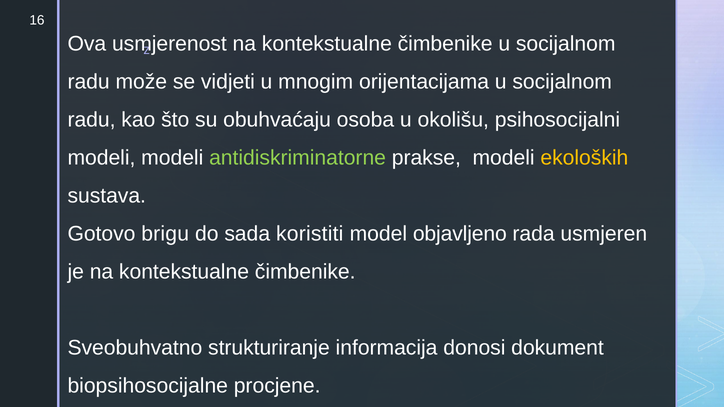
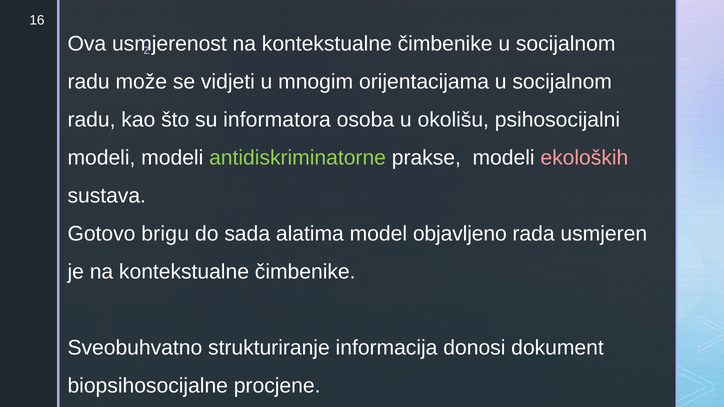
obuhvaćaju: obuhvaćaju -> informatora
ekoloških colour: yellow -> pink
koristiti: koristiti -> alatima
